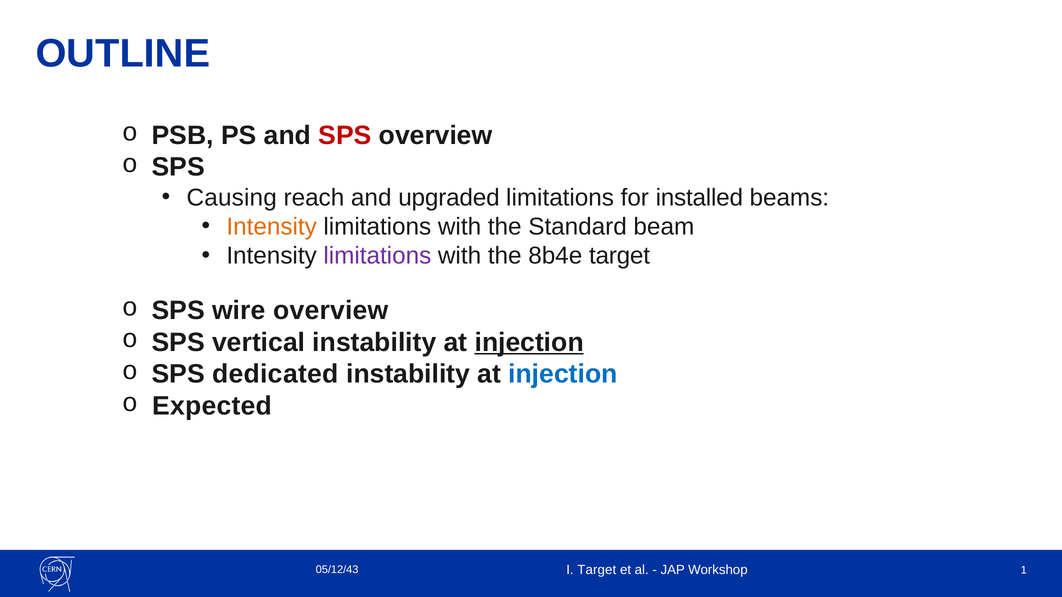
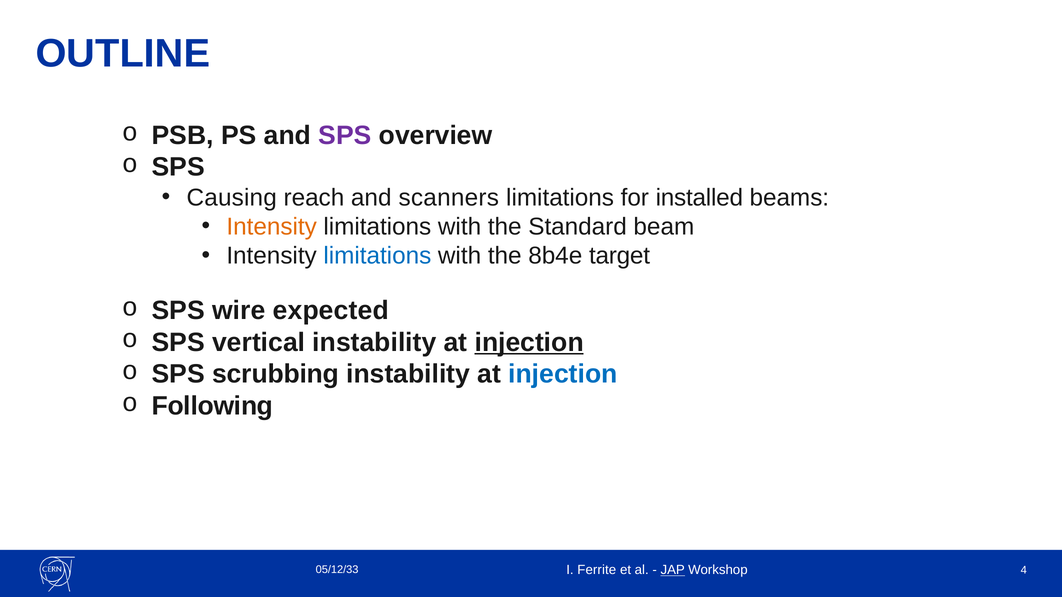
SPS at (345, 135) colour: red -> purple
upgraded: upgraded -> scanners
limitations at (377, 256) colour: purple -> blue
wire overview: overview -> expected
dedicated: dedicated -> scrubbing
Expected: Expected -> Following
I Target: Target -> Ferrite
JAP underline: none -> present
1: 1 -> 4
05/12/43: 05/12/43 -> 05/12/33
